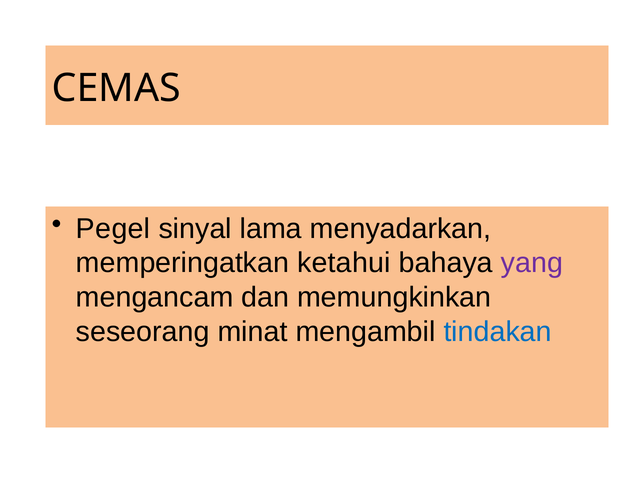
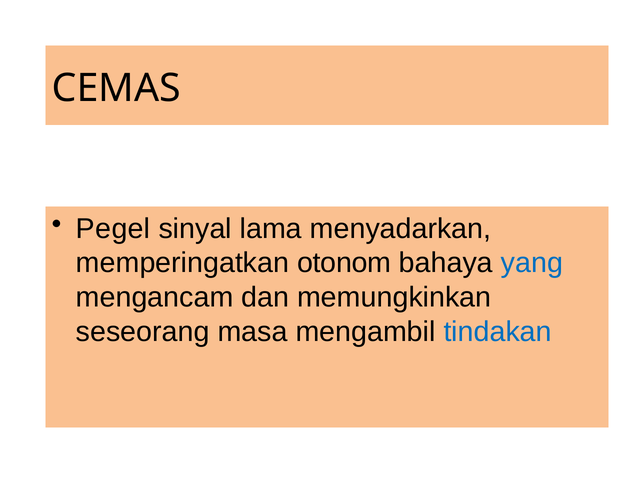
ketahui: ketahui -> otonom
yang colour: purple -> blue
minat: minat -> masa
